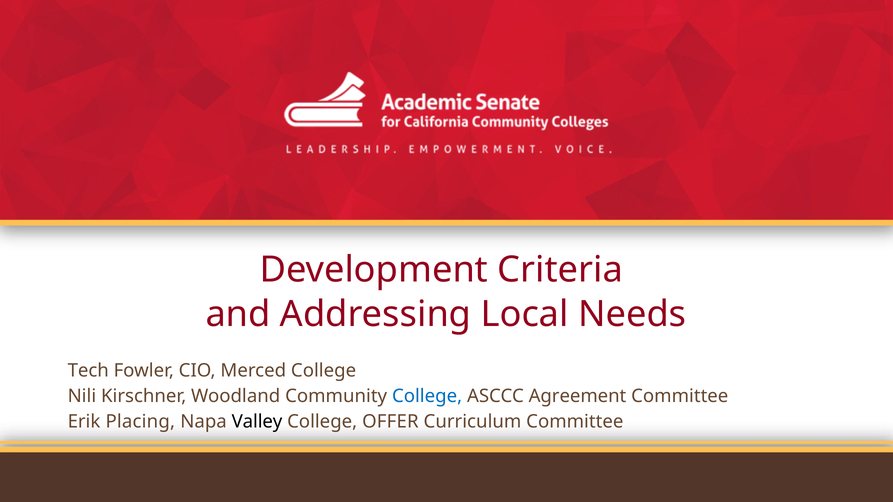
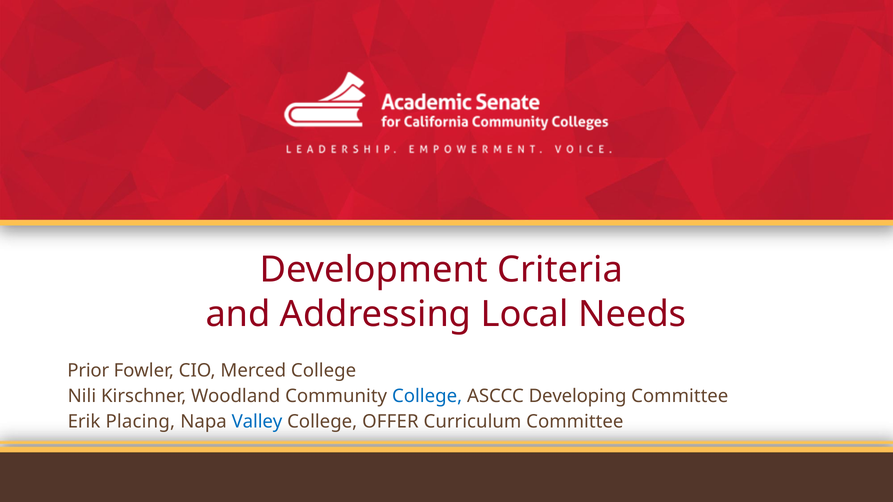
Tech: Tech -> Prior
Agreement: Agreement -> Developing
Valley colour: black -> blue
